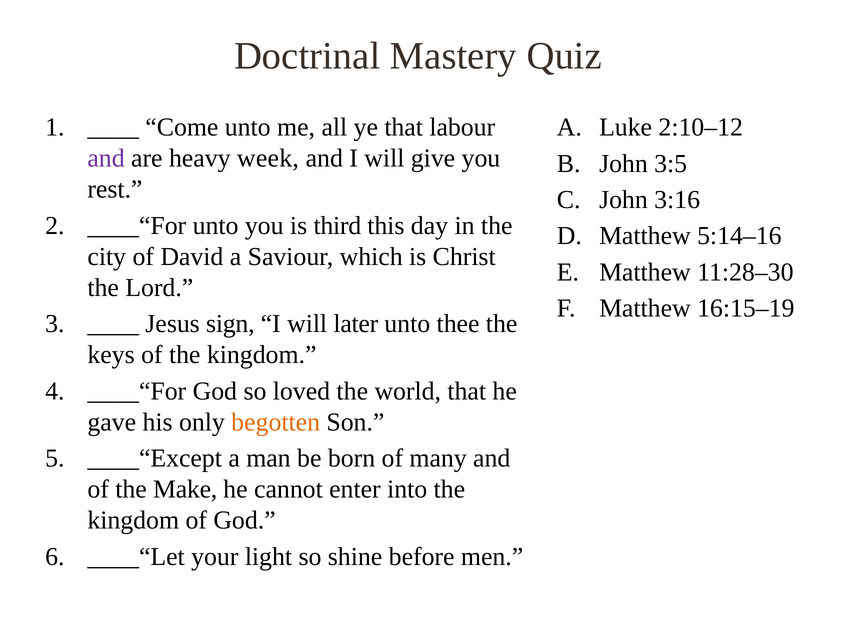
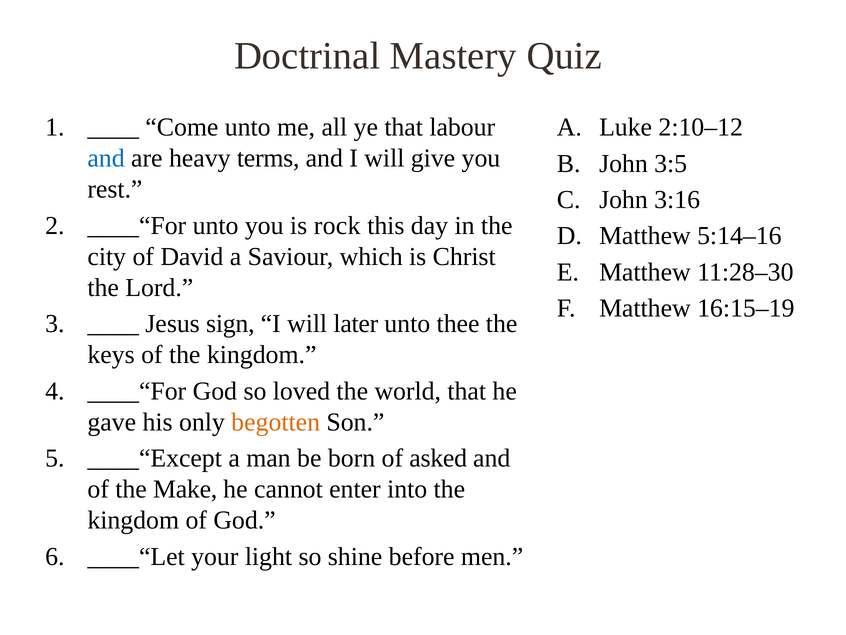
and at (106, 158) colour: purple -> blue
week: week -> terms
third: third -> rock
many: many -> asked
